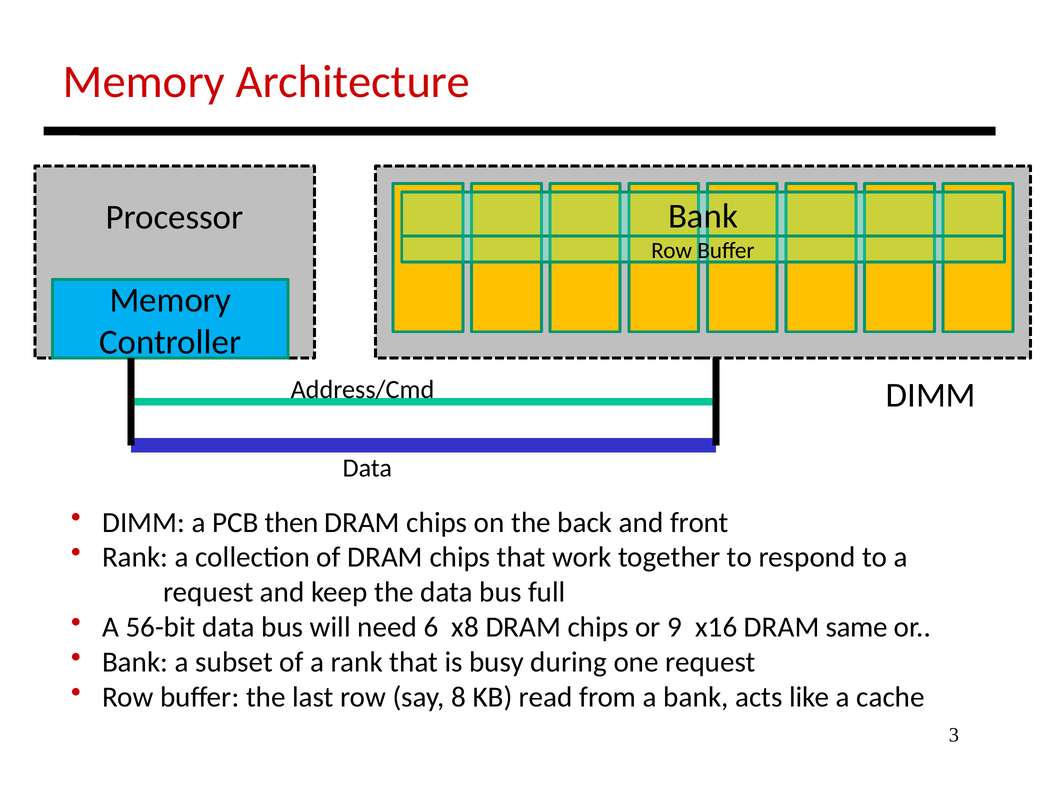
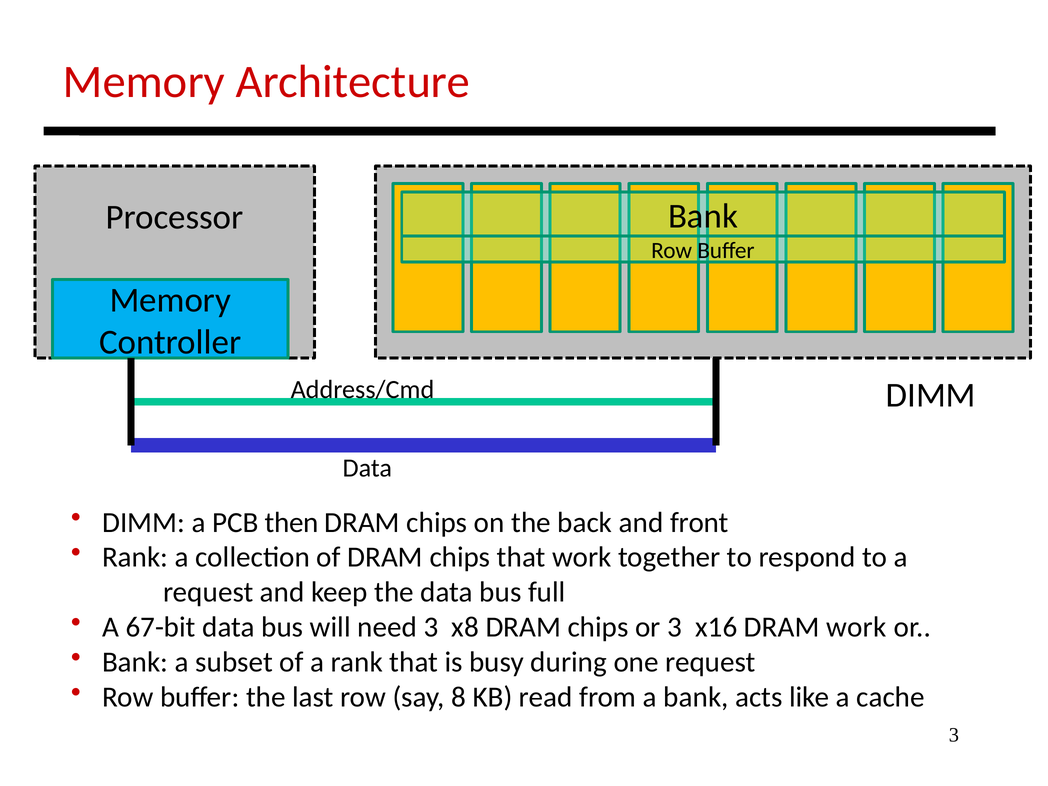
56-bit: 56-bit -> 67-bit
need 6: 6 -> 3
or 9: 9 -> 3
DRAM same: same -> work
